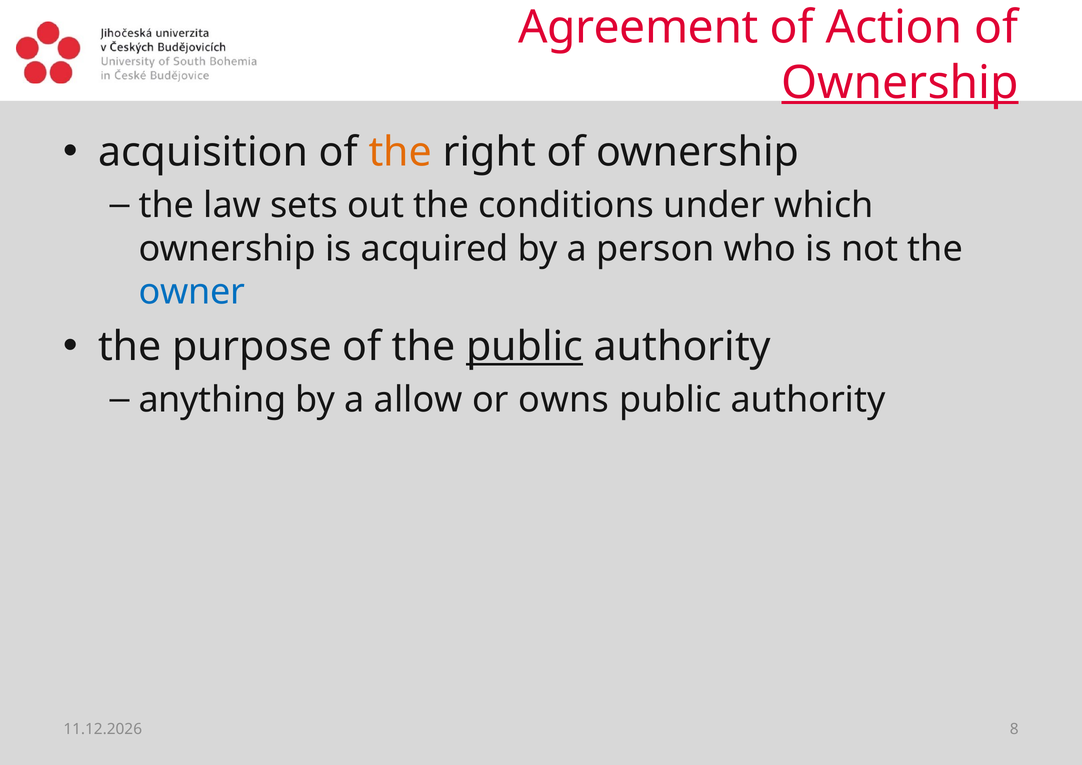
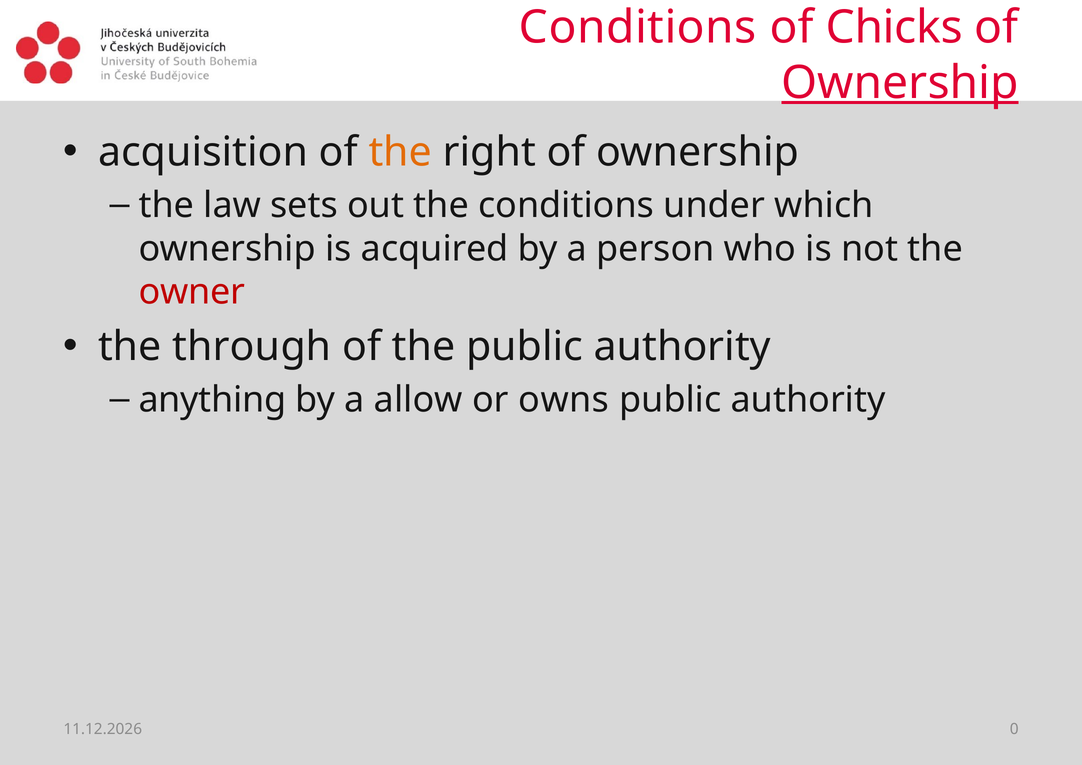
Agreement at (638, 27): Agreement -> Conditions
Action: Action -> Chicks
owner colour: blue -> red
purpose: purpose -> through
public at (525, 347) underline: present -> none
8: 8 -> 0
